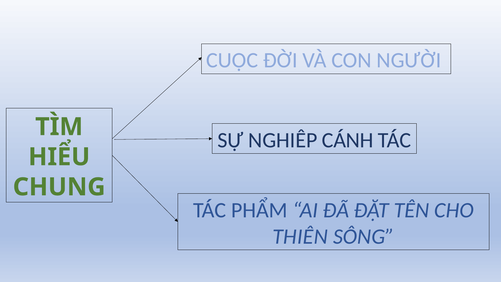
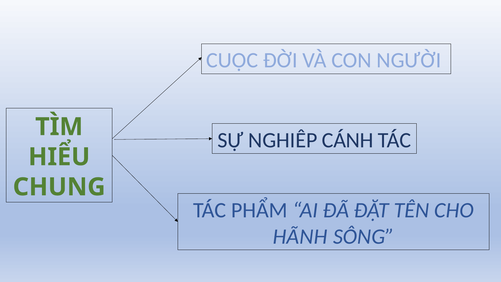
THIÊN: THIÊN -> HÃNH
